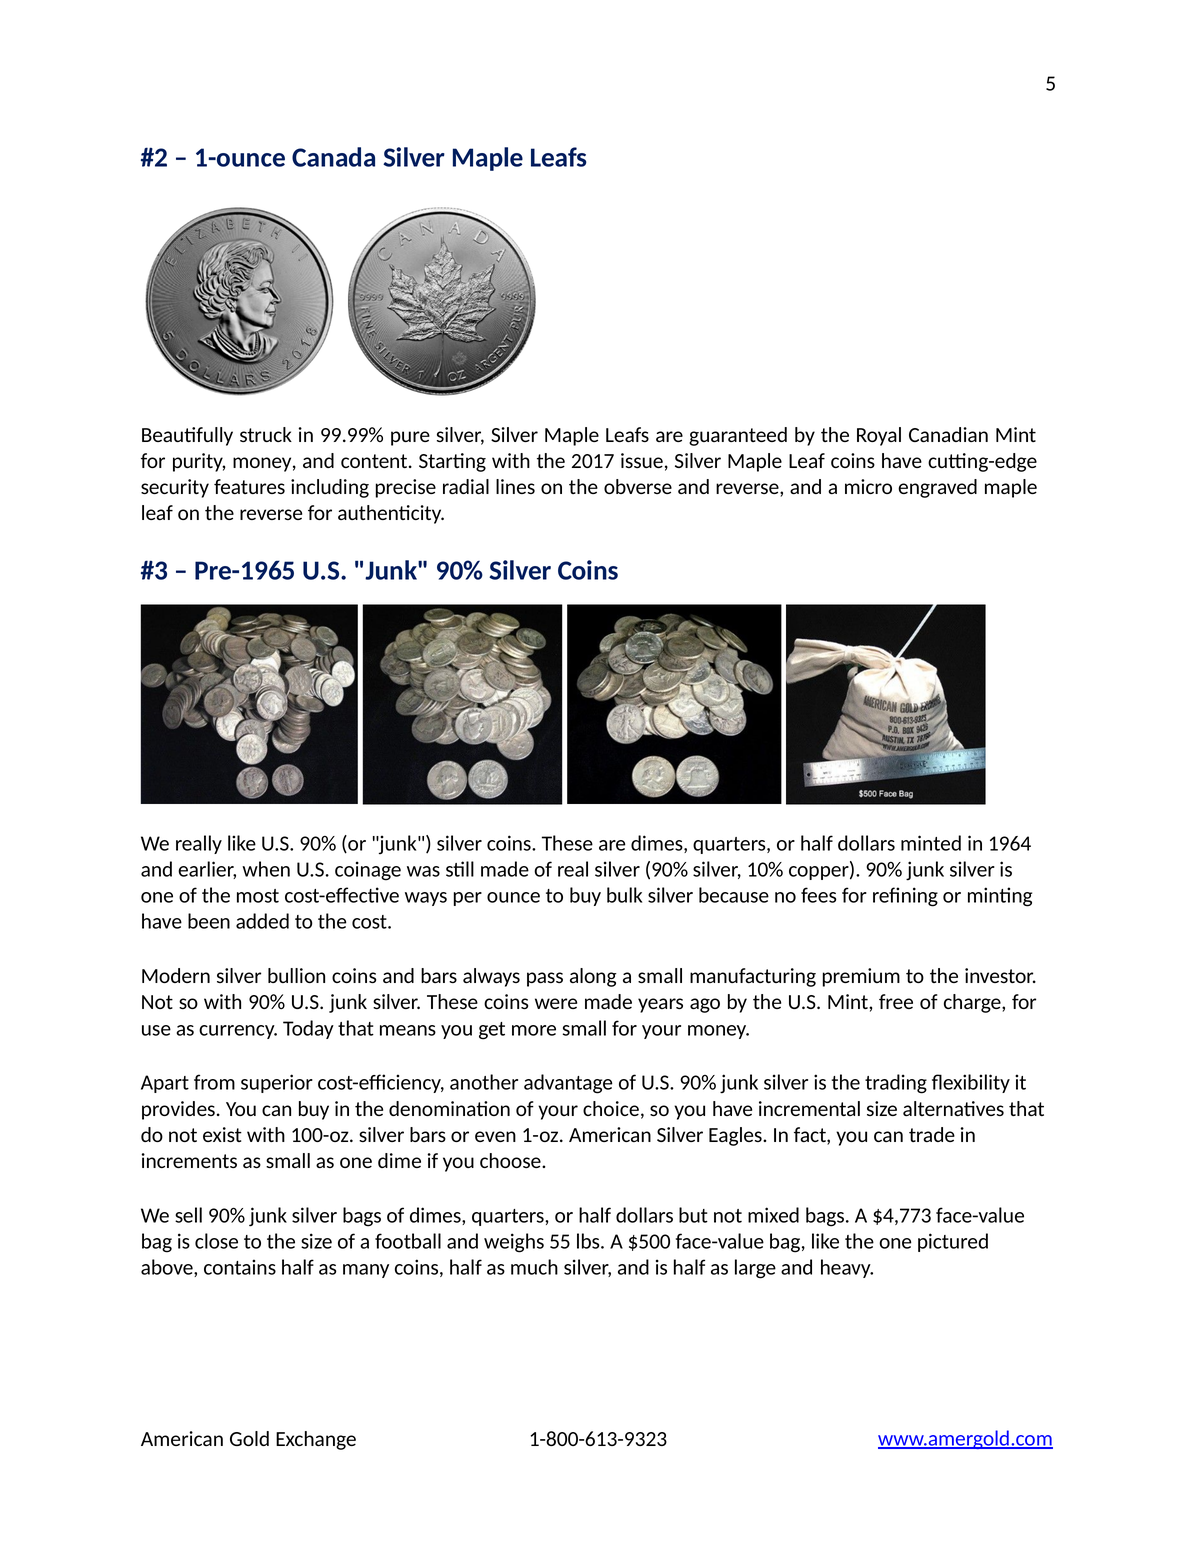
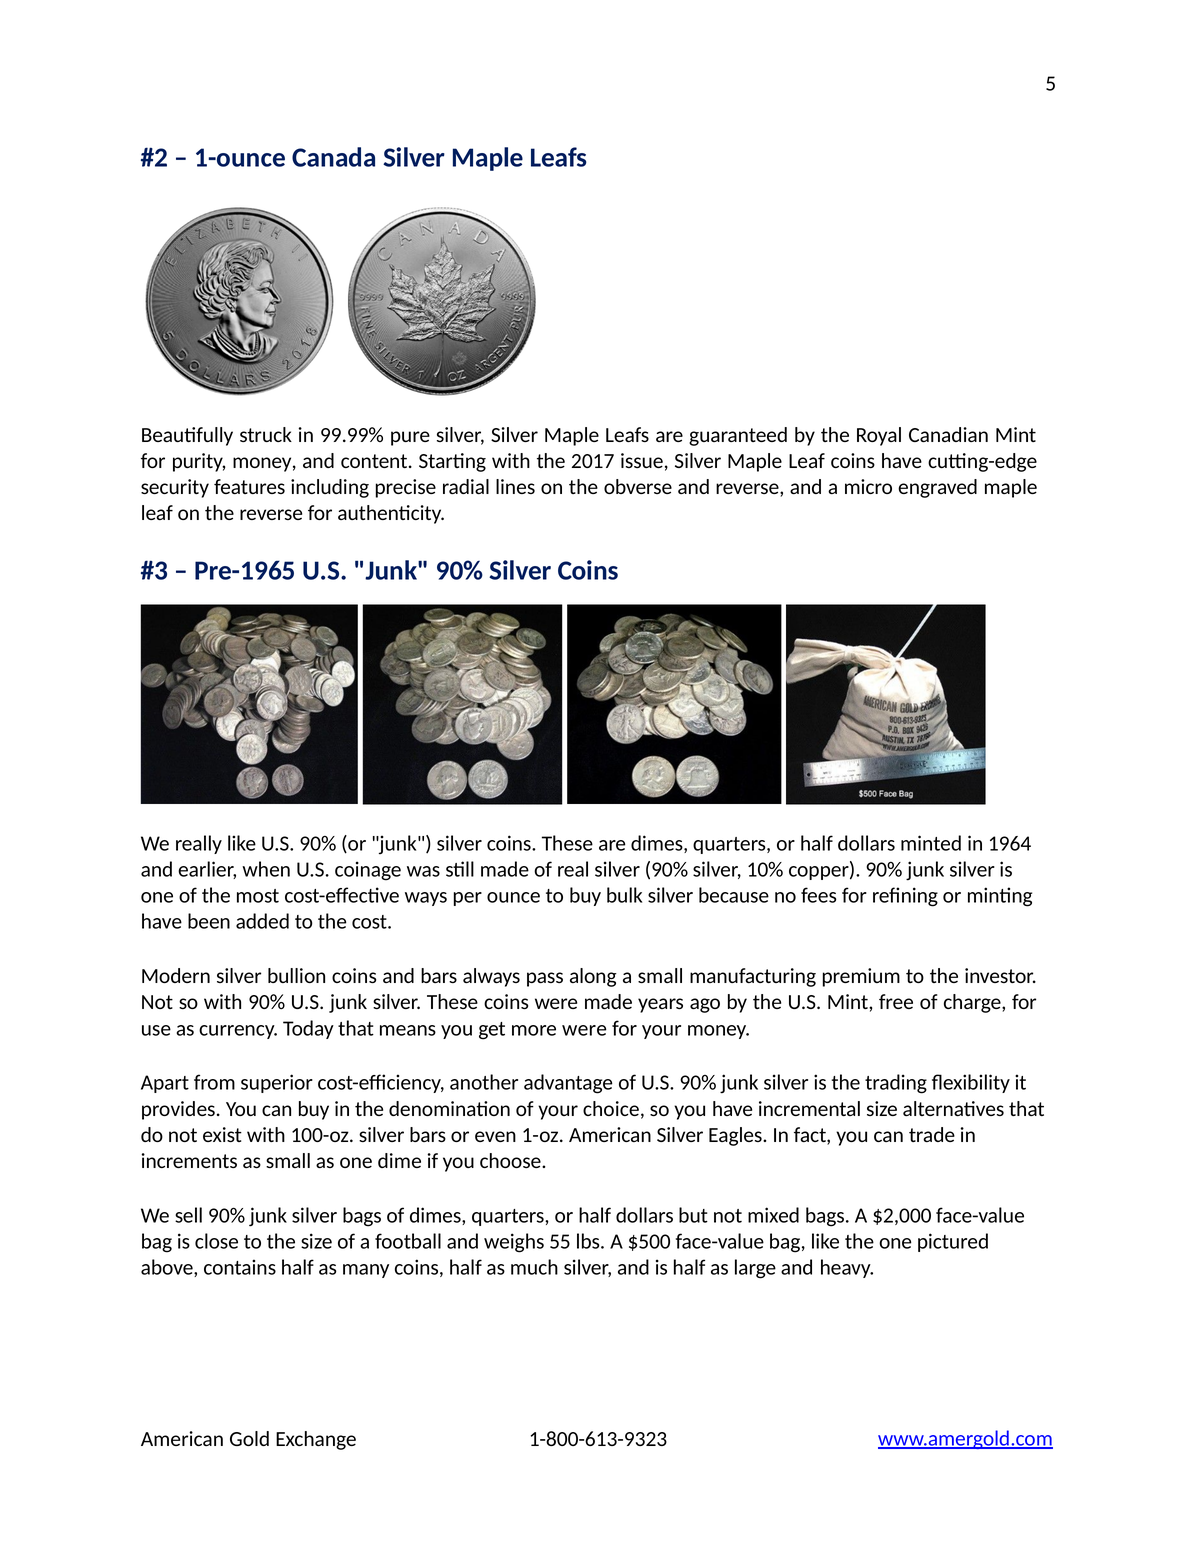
more small: small -> were
$4,773: $4,773 -> $2,000
